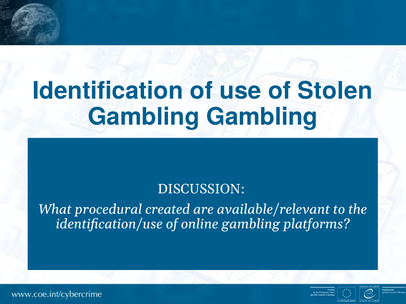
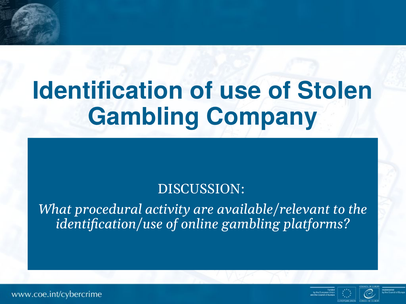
Gambling Gambling: Gambling -> Company
created: created -> activity
